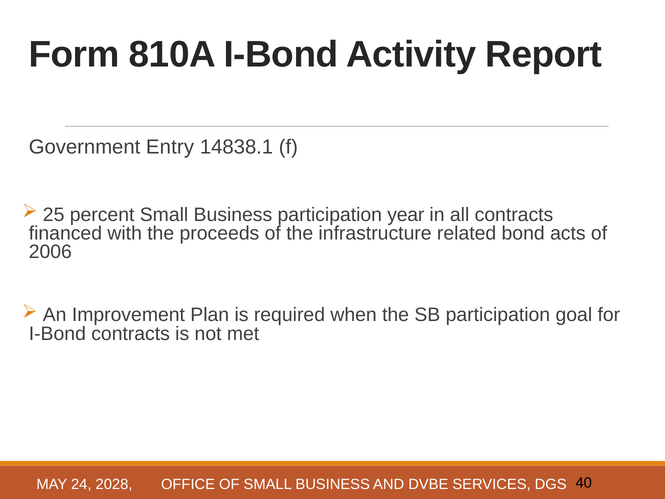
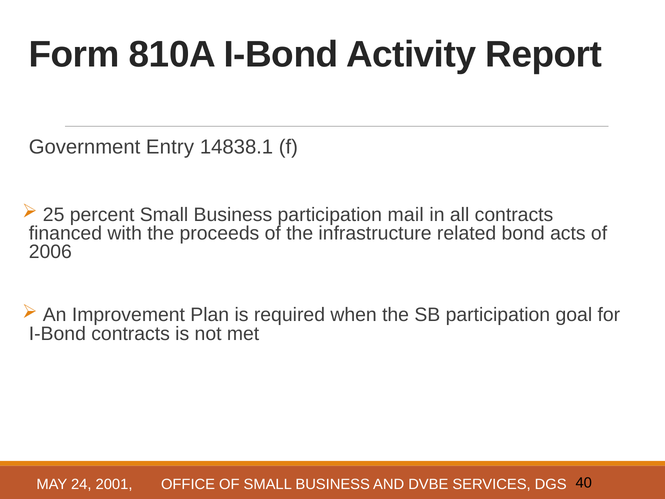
year: year -> mail
2028: 2028 -> 2001
